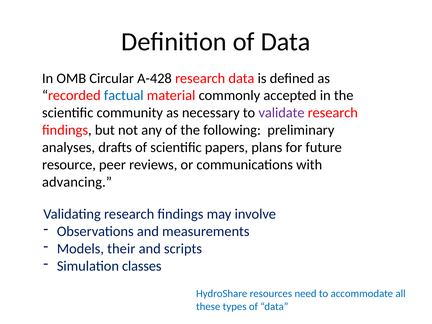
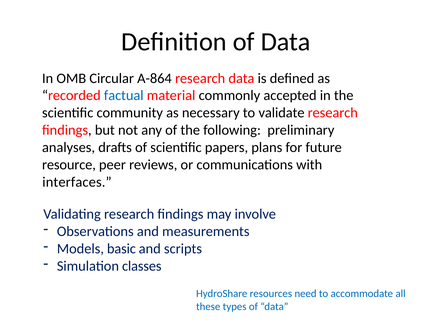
A-428: A-428 -> A-864
validate colour: purple -> black
advancing: advancing -> interfaces
their: their -> basic
